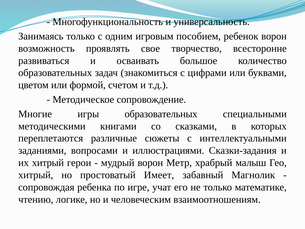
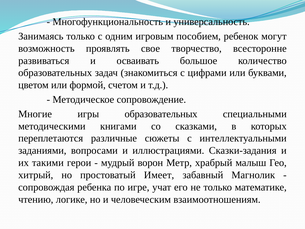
ребенок ворон: ворон -> могут
их хитрый: хитрый -> такими
